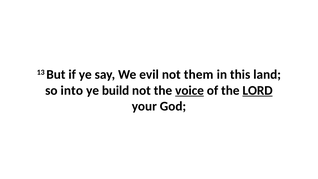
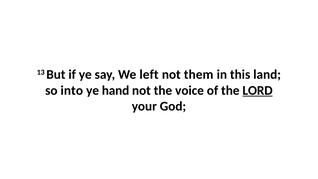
evil: evil -> left
build: build -> hand
voice underline: present -> none
